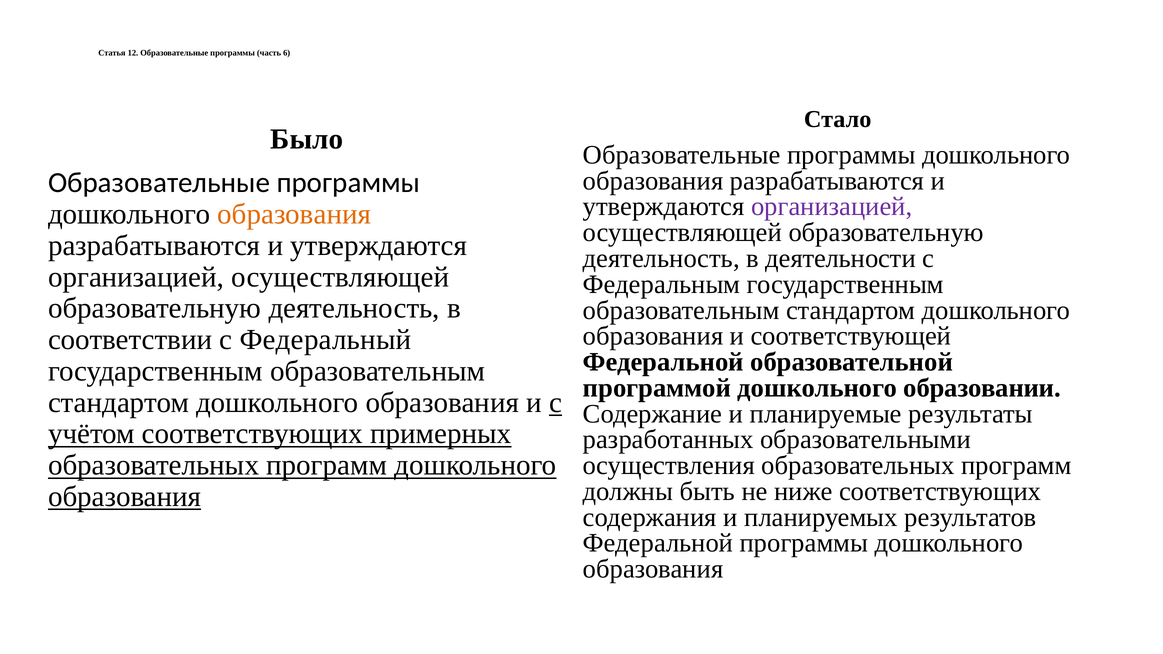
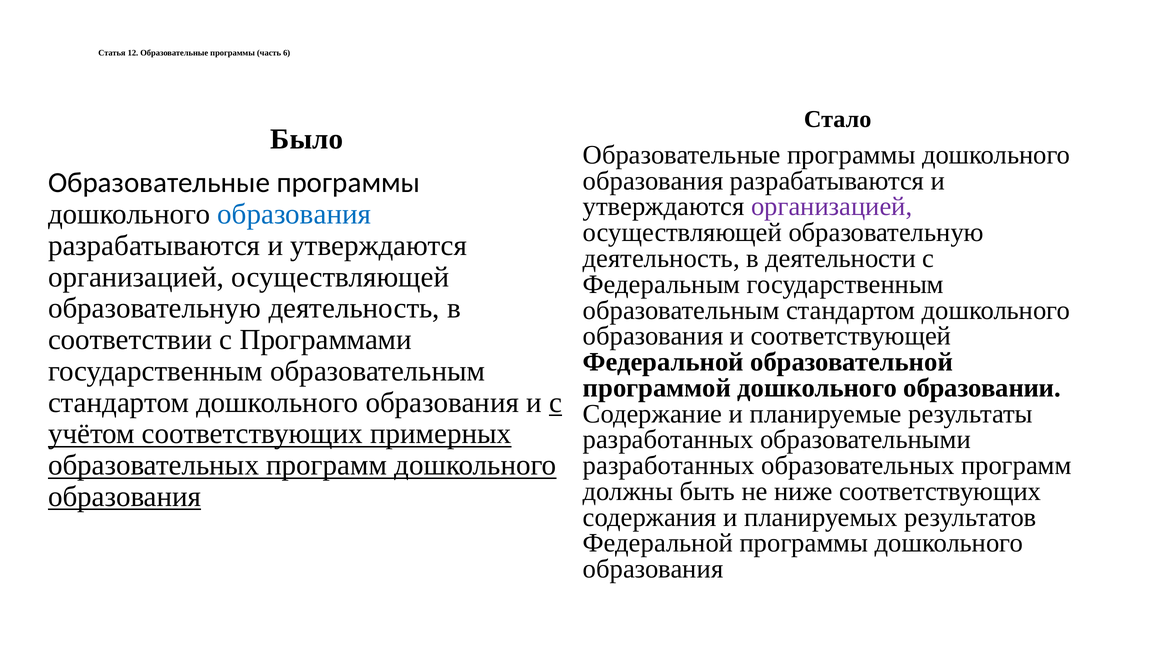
образования at (294, 214) colour: orange -> blue
Федеральный: Федеральный -> Программами
осуществления at (669, 466): осуществления -> разработанных
